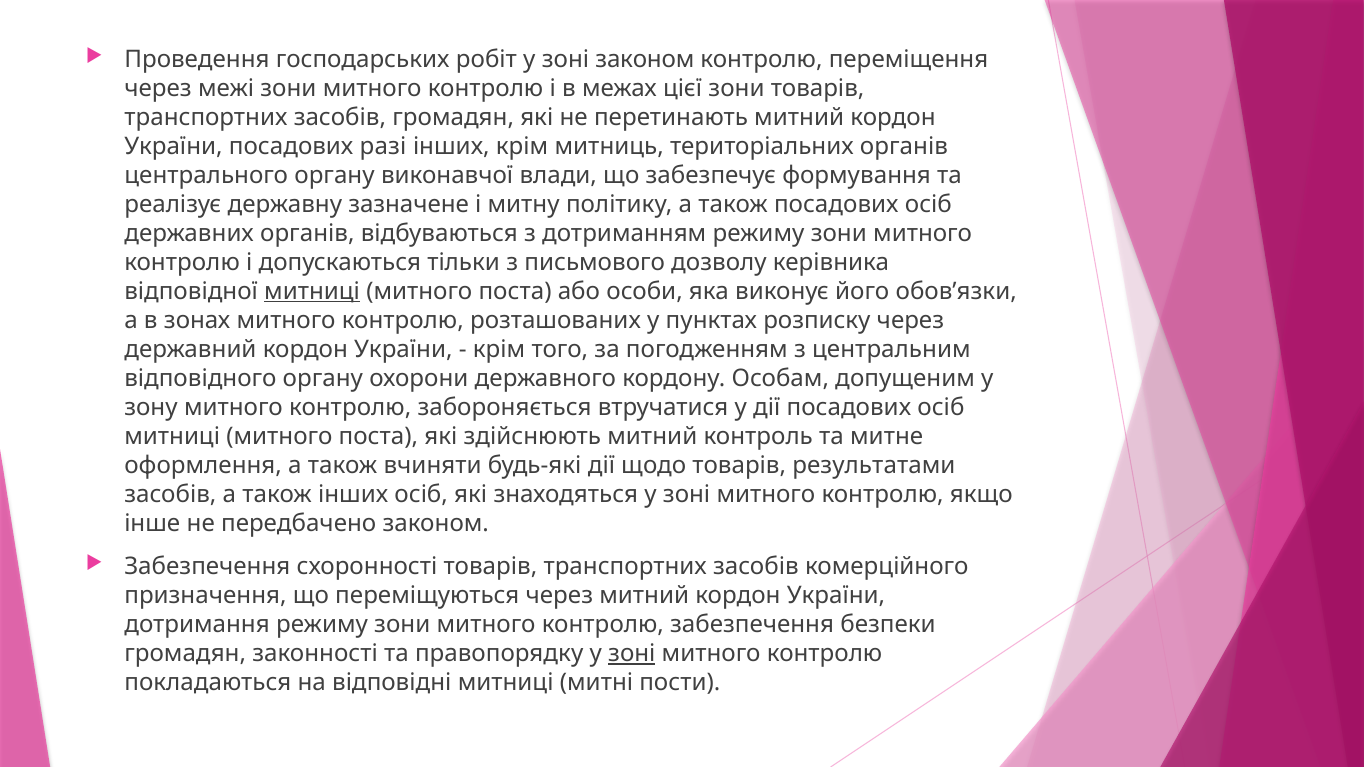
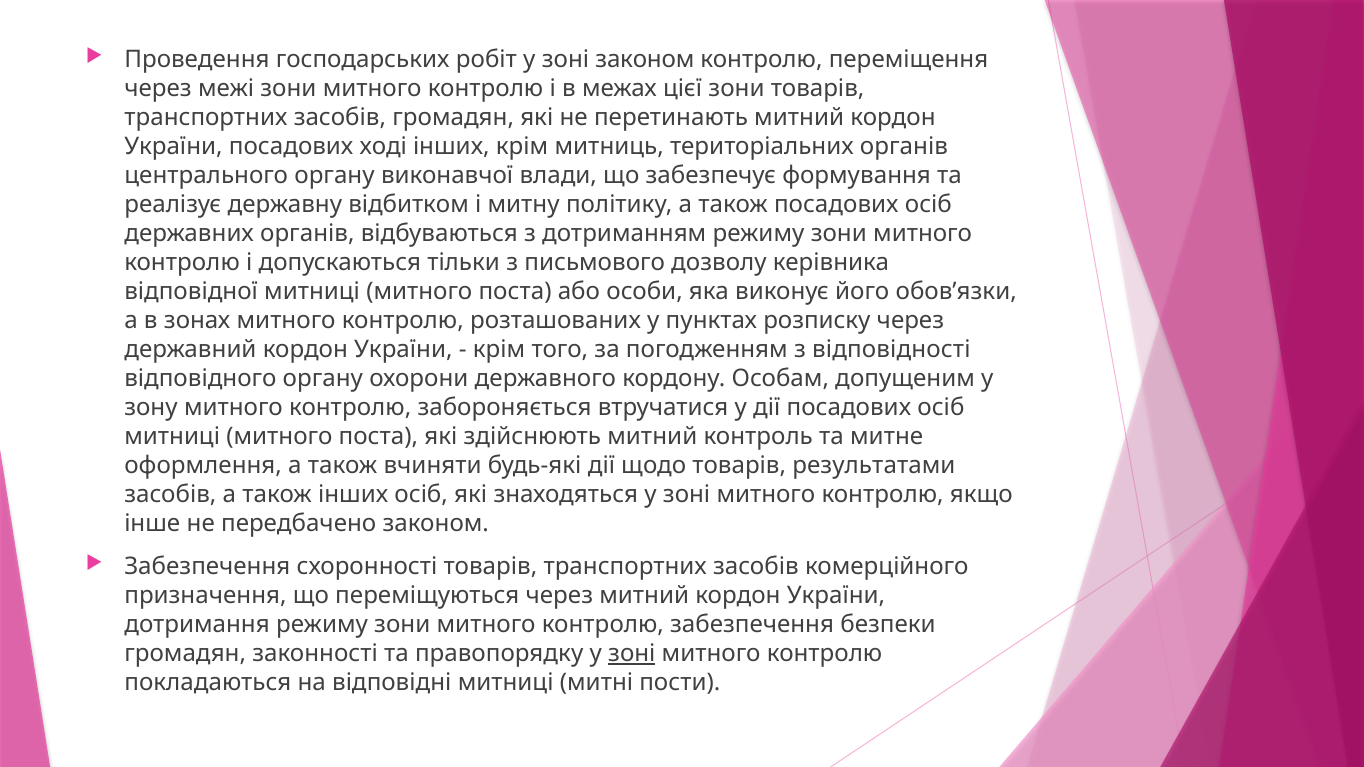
разі: разі -> ході
зазначене: зазначене -> відбитком
митниці at (312, 291) underline: present -> none
центральним: центральним -> відповідності
